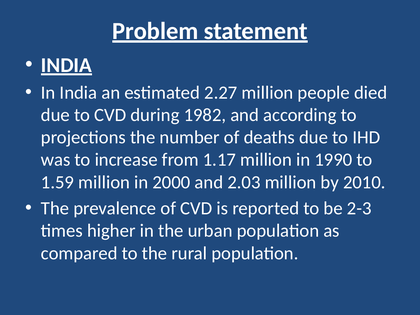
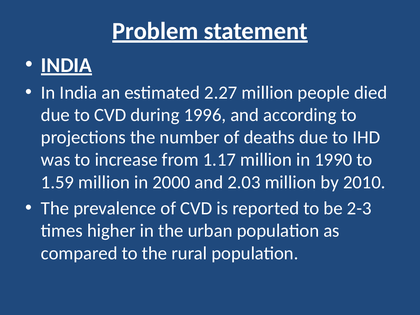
1982: 1982 -> 1996
